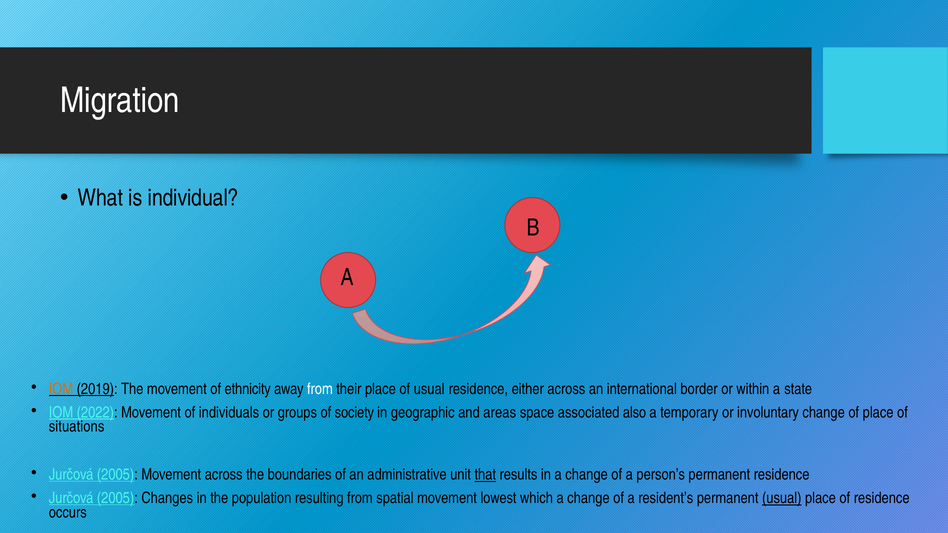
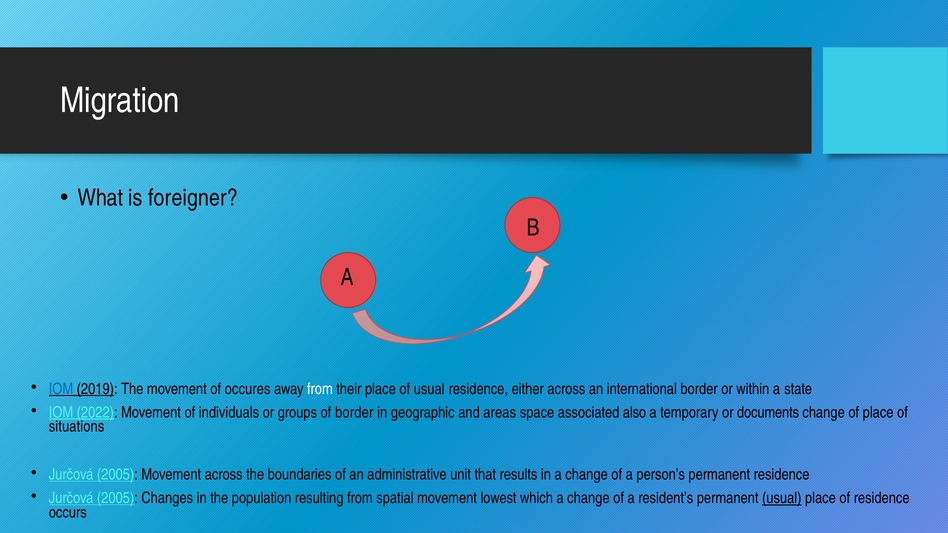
individual: individual -> foreigner
IOM at (61, 389) colour: orange -> blue
ethnicity: ethnicity -> occures
of society: society -> border
involuntary: involuntary -> documents
that underline: present -> none
